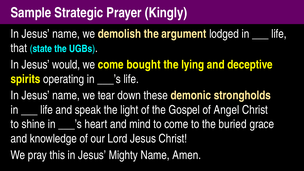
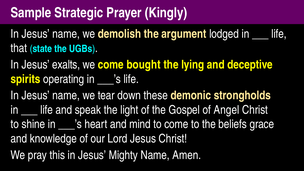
would: would -> exalts
buried: buried -> beliefs
